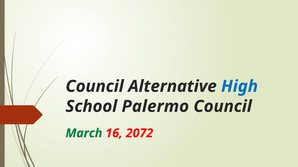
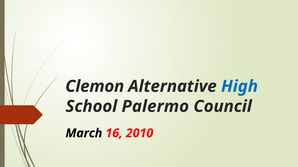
Council at (95, 87): Council -> Clemon
March colour: green -> black
2072: 2072 -> 2010
